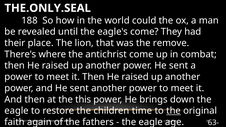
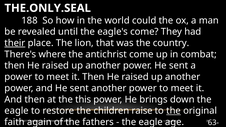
their underline: none -> present
remove: remove -> country
time: time -> raise
